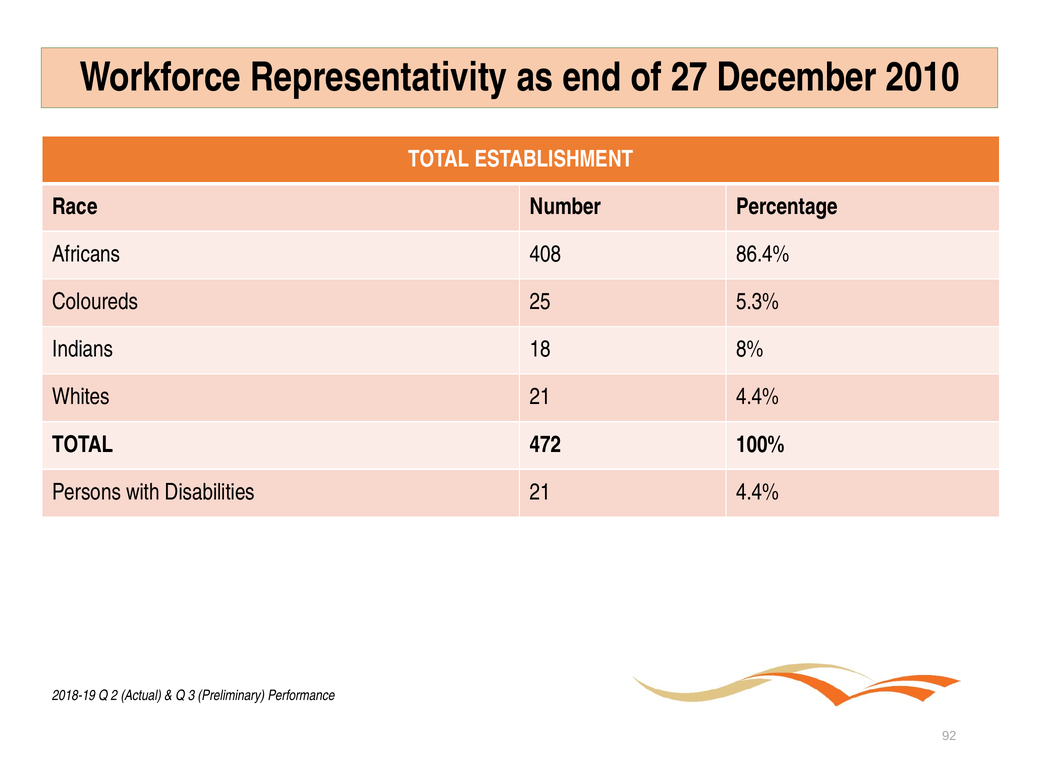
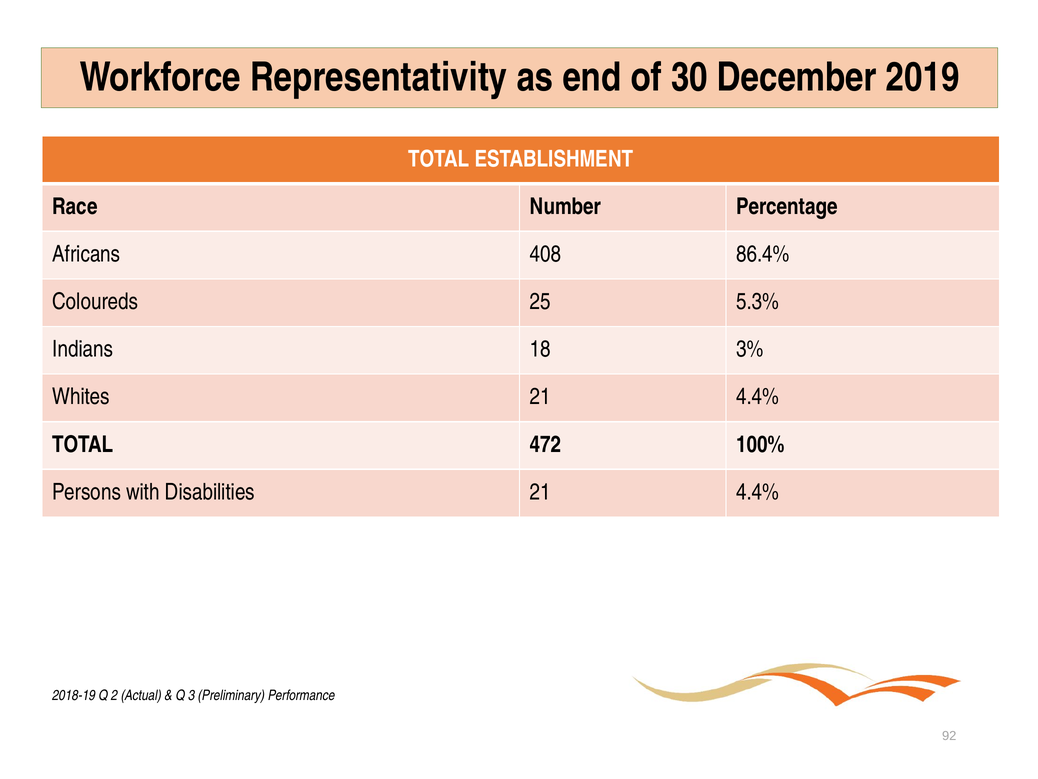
27: 27 -> 30
2010: 2010 -> 2019
8%: 8% -> 3%
